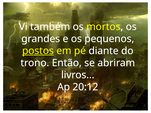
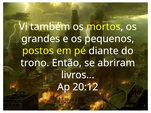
postos underline: present -> none
